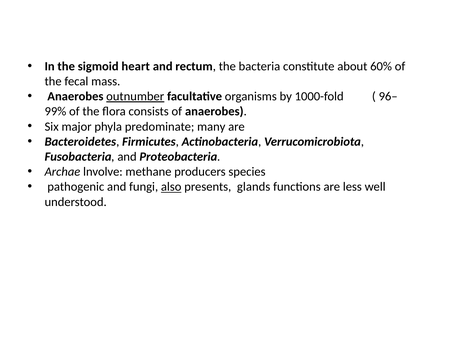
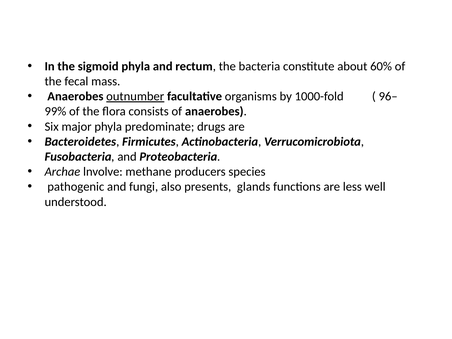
sigmoid heart: heart -> phyla
many: many -> drugs
also underline: present -> none
